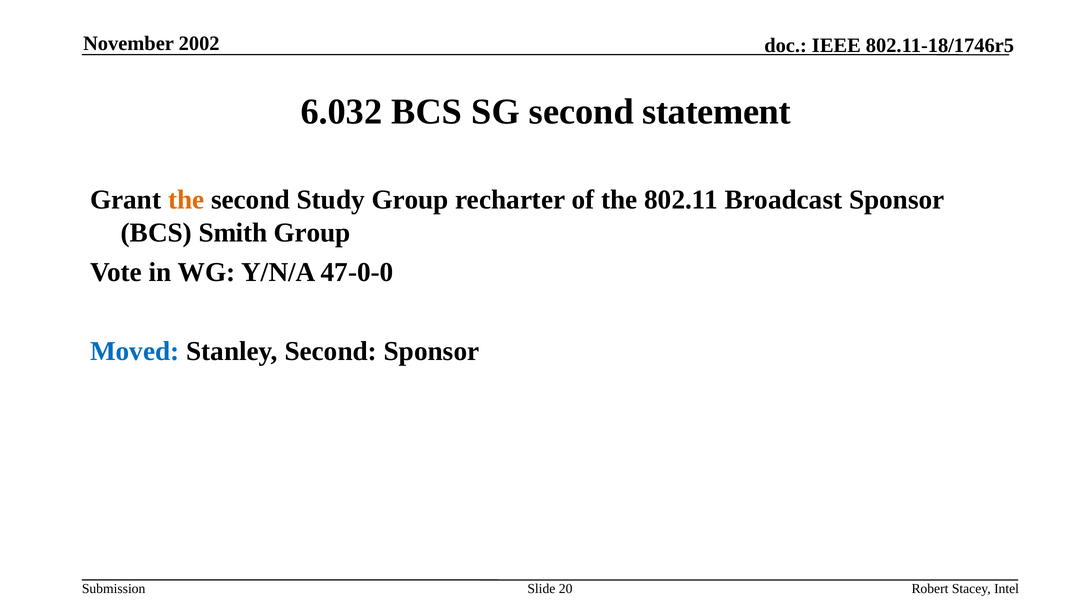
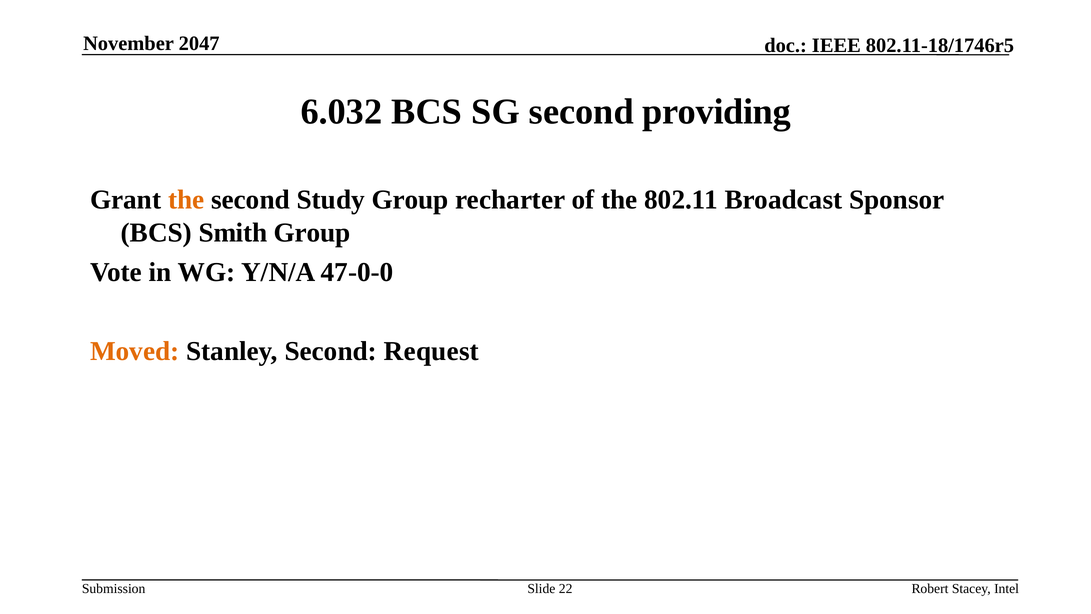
2002: 2002 -> 2047
statement: statement -> providing
Moved colour: blue -> orange
Second Sponsor: Sponsor -> Request
20: 20 -> 22
